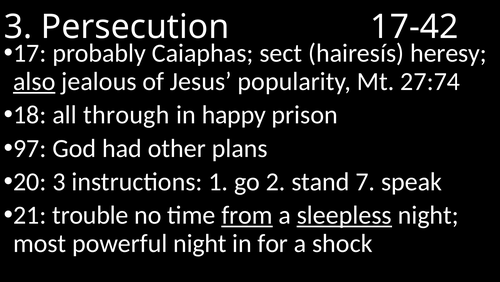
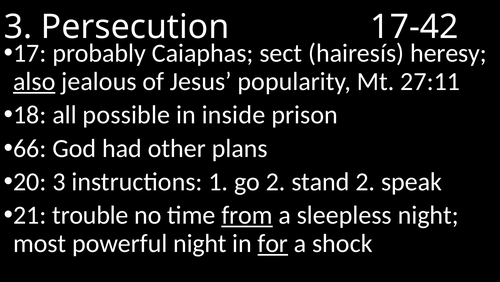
27:74: 27:74 -> 27:11
through: through -> possible
happy: happy -> inside
97: 97 -> 66
stand 7: 7 -> 2
sleepless underline: present -> none
for underline: none -> present
